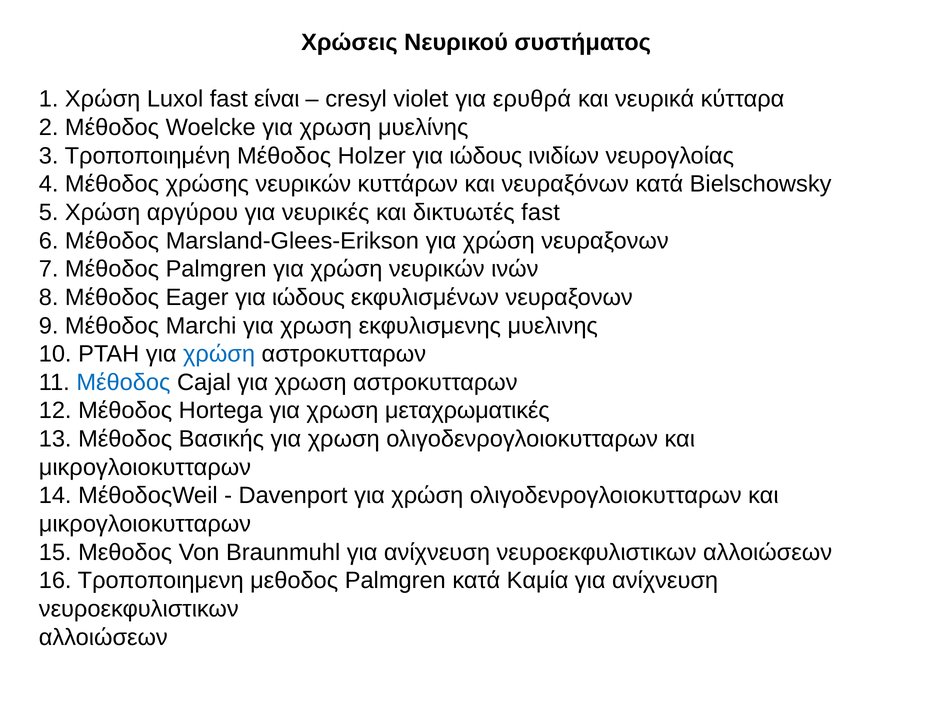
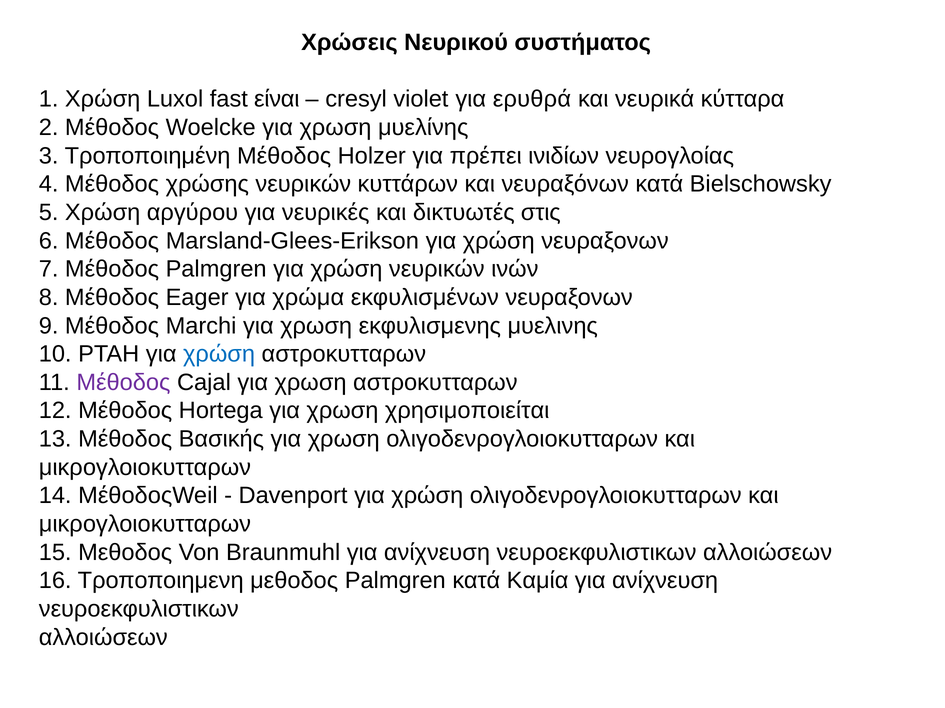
Holzer για ιώδους: ιώδους -> πρέπει
δικτυωτές fast: fast -> στις
Eager για ιώδους: ιώδους -> χρώμα
Mέθοδος at (123, 383) colour: blue -> purple
μεταχρωματικές: μεταχρωματικές -> χρησιμοποιείται
